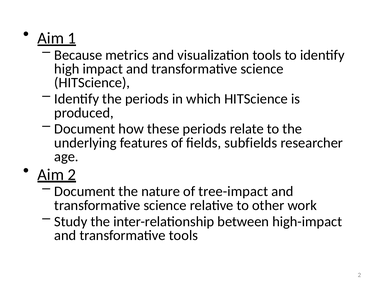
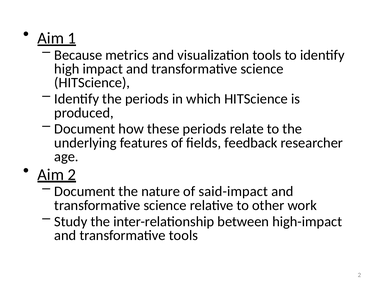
subfields: subfields -> feedback
tree-impact: tree-impact -> said-impact
